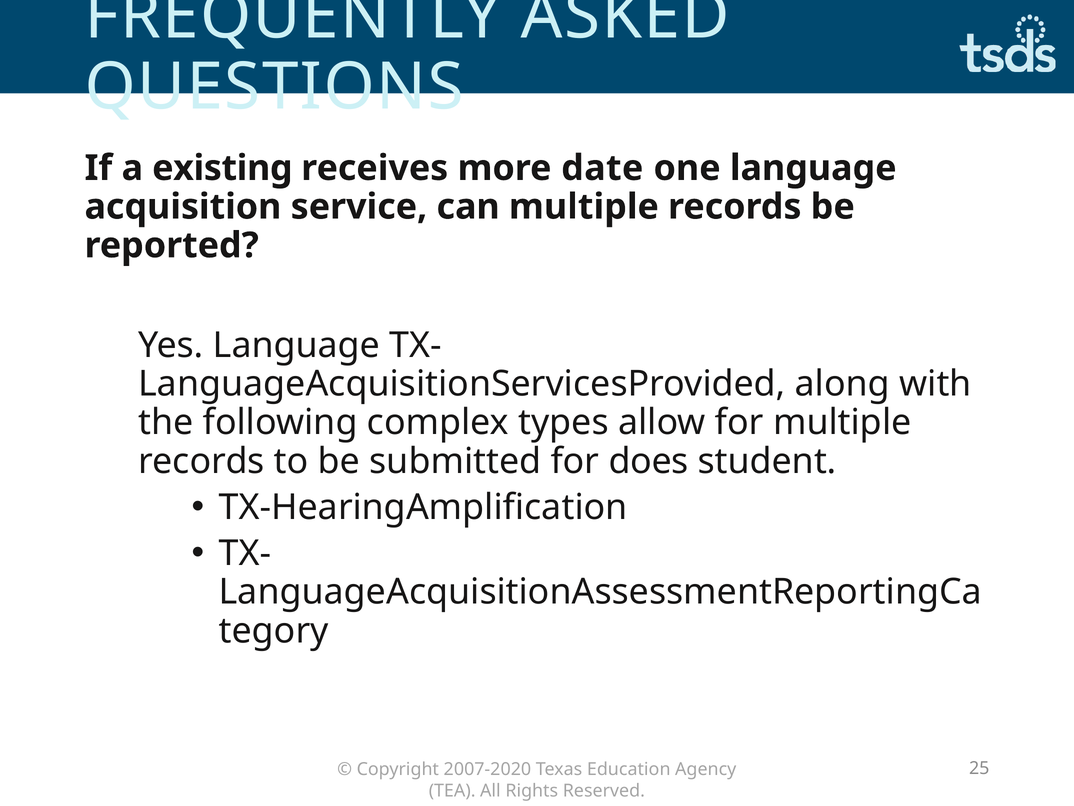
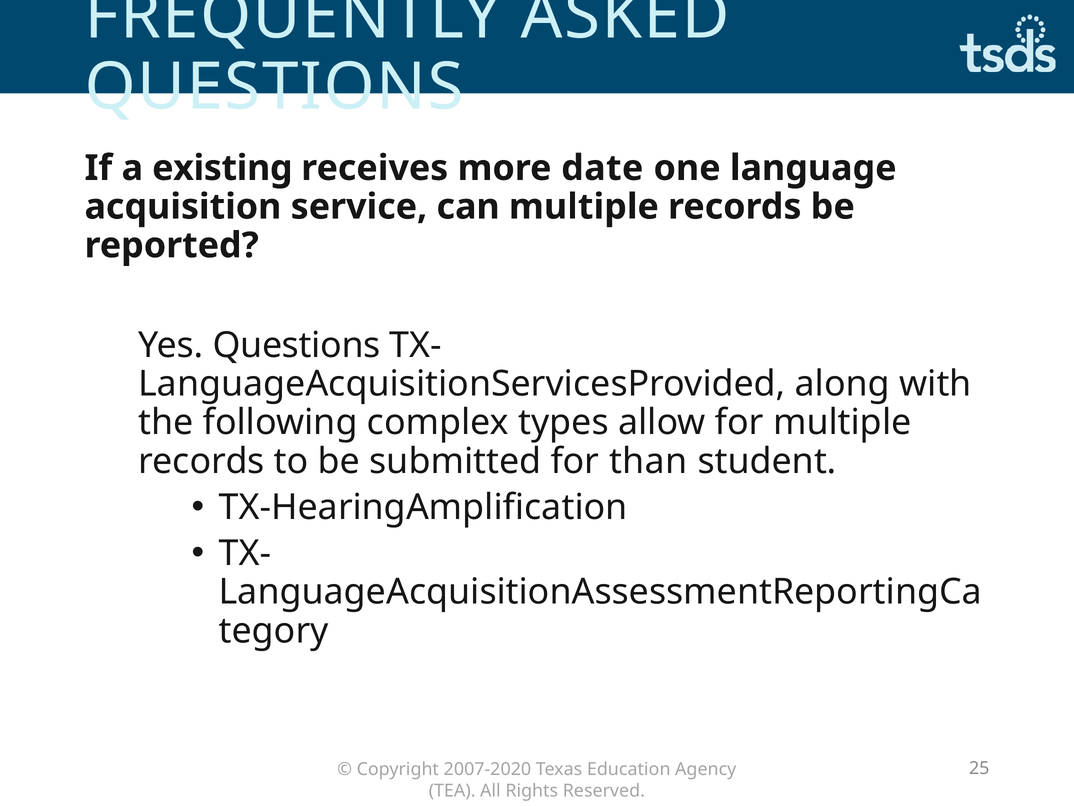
Yes Language: Language -> Questions
does: does -> than
